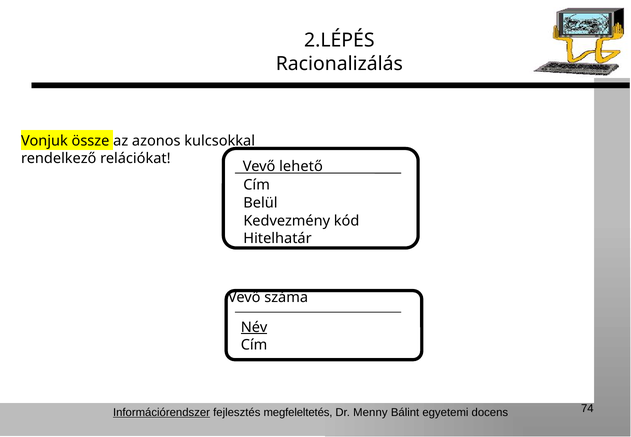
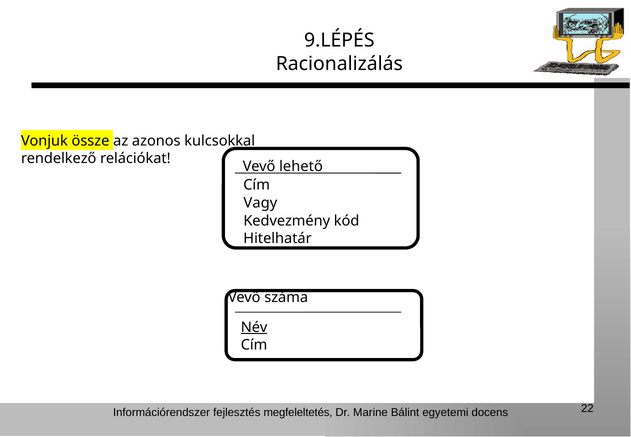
2.LÉPÉS: 2.LÉPÉS -> 9.LÉPÉS
Belül: Belül -> Vagy
Információrendszer underline: present -> none
Menny: Menny -> Marine
74: 74 -> 22
